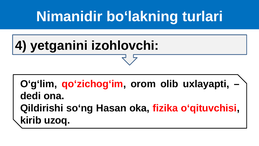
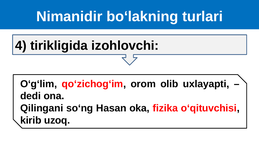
yetganini: yetganini -> tirikligida
Qildirishi: Qildirishi -> Qilingani
